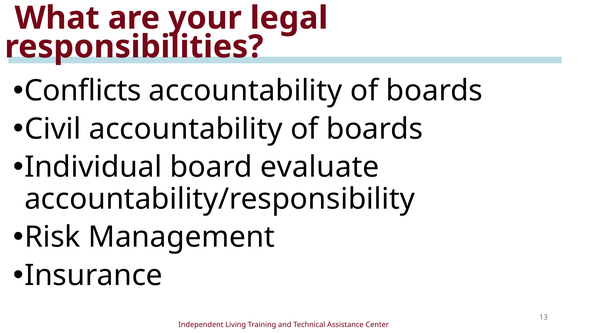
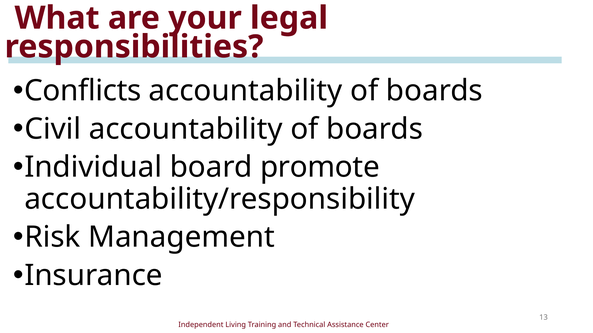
evaluate: evaluate -> promote
